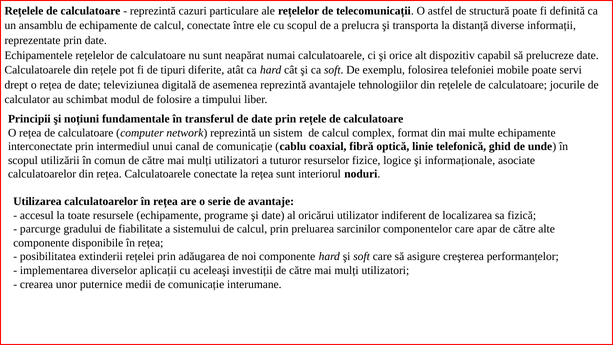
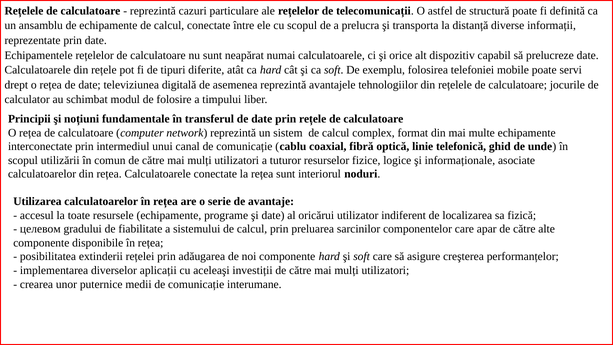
parcurge: parcurge -> целевом
